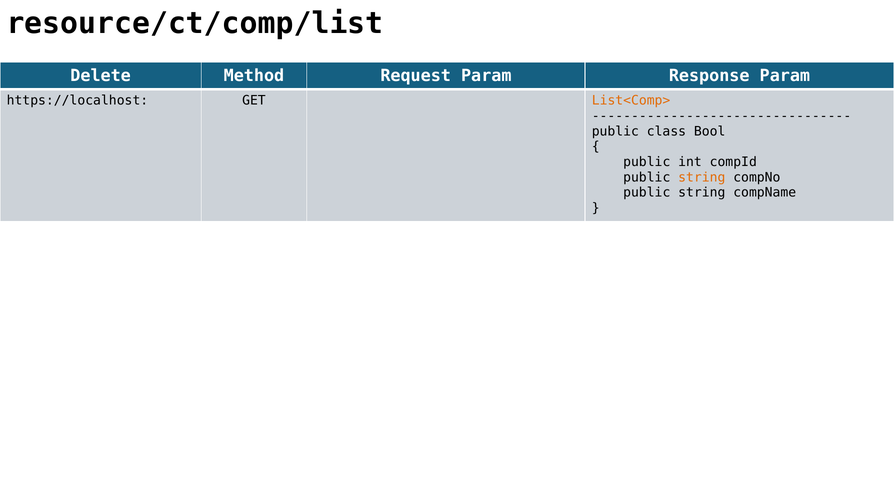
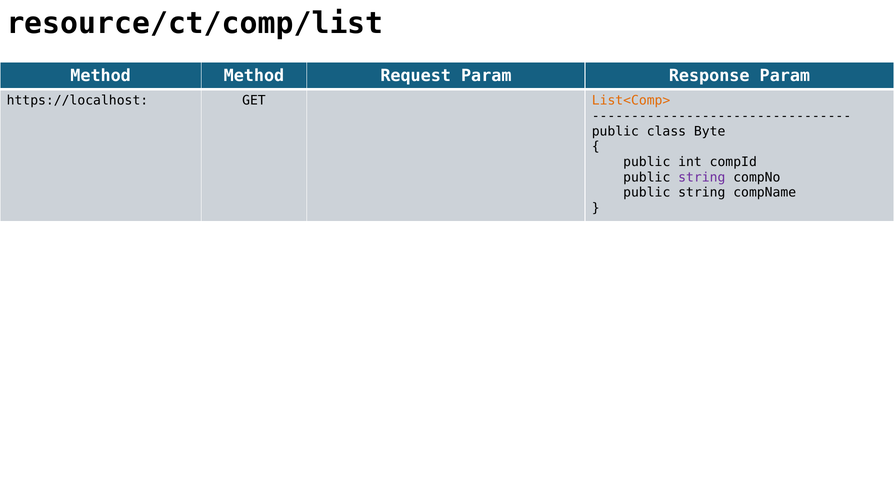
Delete at (101, 76): Delete -> Method
Bool: Bool -> Byte
string at (702, 177) colour: orange -> purple
